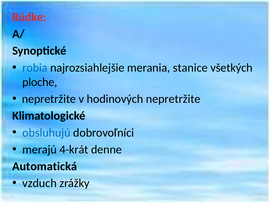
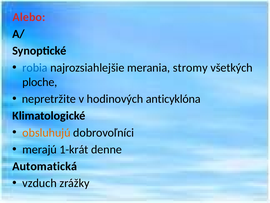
Búdke: Búdke -> Alebo
stanice: stanice -> stromy
hodinových nepretržite: nepretržite -> anticyklóna
obsluhujú colour: blue -> orange
4-krát: 4-krát -> 1-krát
